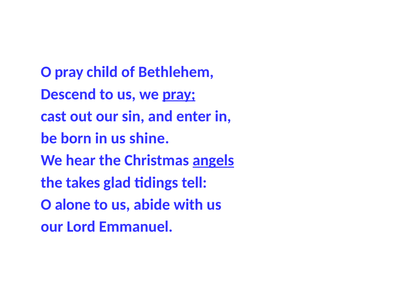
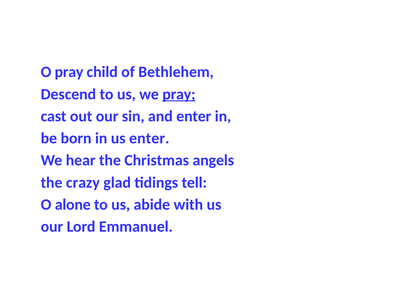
us shine: shine -> enter
angels underline: present -> none
takes: takes -> crazy
